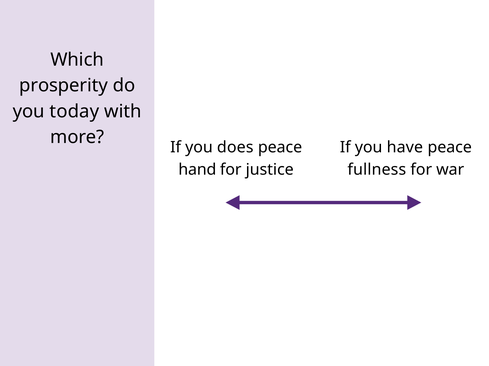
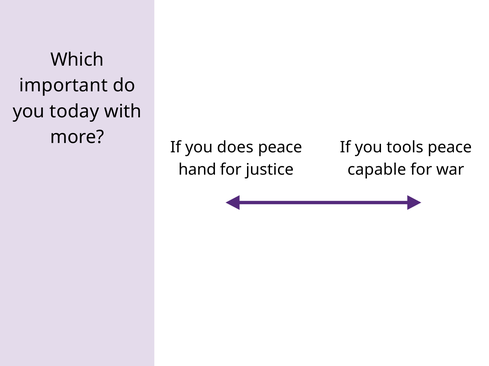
prosperity: prosperity -> important
have: have -> tools
fullness: fullness -> capable
